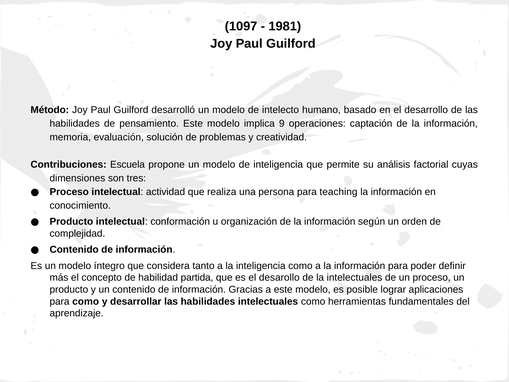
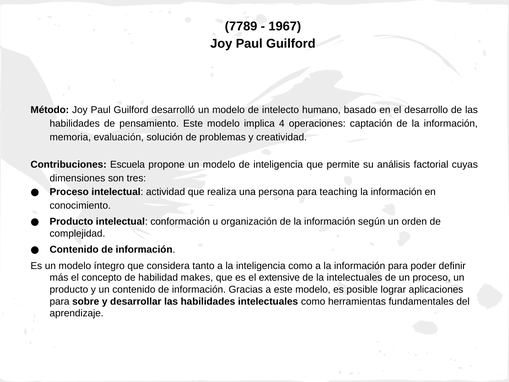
1097: 1097 -> 7789
1981: 1981 -> 1967
9: 9 -> 4
partida: partida -> makes
desarollo: desarollo -> extensive
para como: como -> sobre
